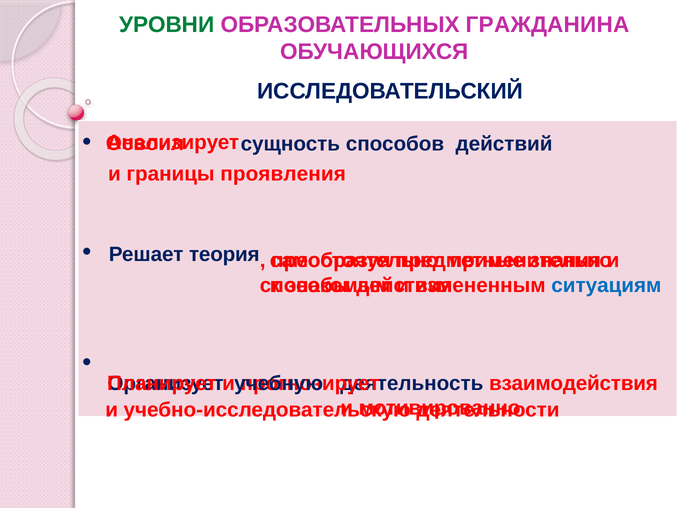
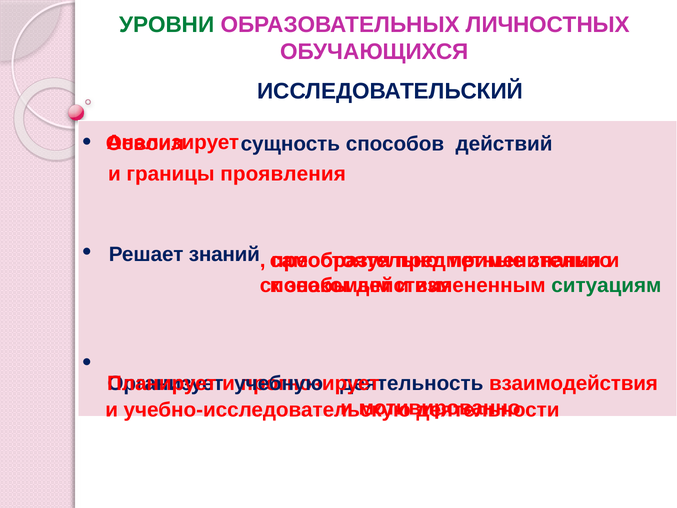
ГРАЖДАНИНА: ГРАЖДАНИНА -> ЛИЧНОСТНЫХ
теория: теория -> знаний
ситуациям colour: blue -> green
